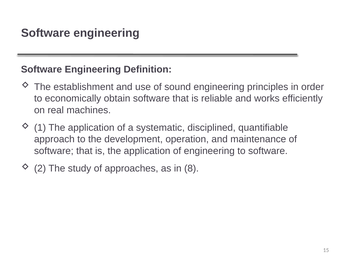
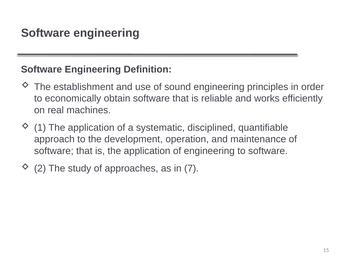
8: 8 -> 7
